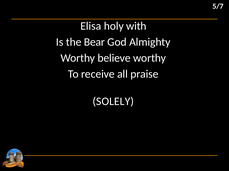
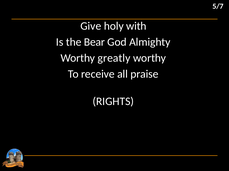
Elisa: Elisa -> Give
believe: believe -> greatly
SOLELY: SOLELY -> RIGHTS
